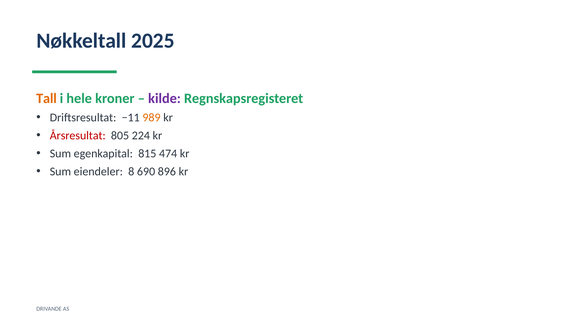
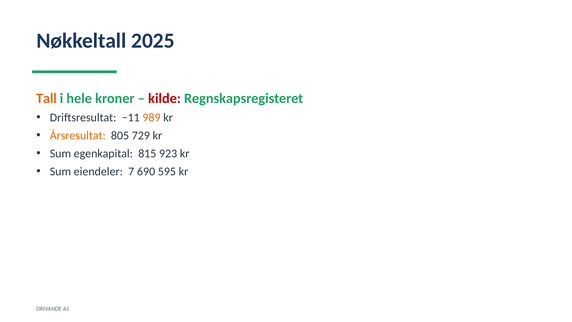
kilde colour: purple -> red
Årsresultat colour: red -> orange
224: 224 -> 729
474: 474 -> 923
8: 8 -> 7
896: 896 -> 595
